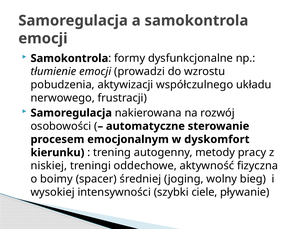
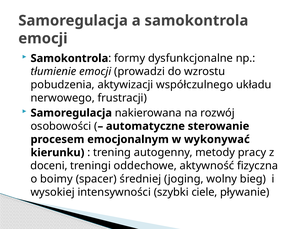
dyskomfort: dyskomfort -> wykonywać
niskiej: niskiej -> doceni
